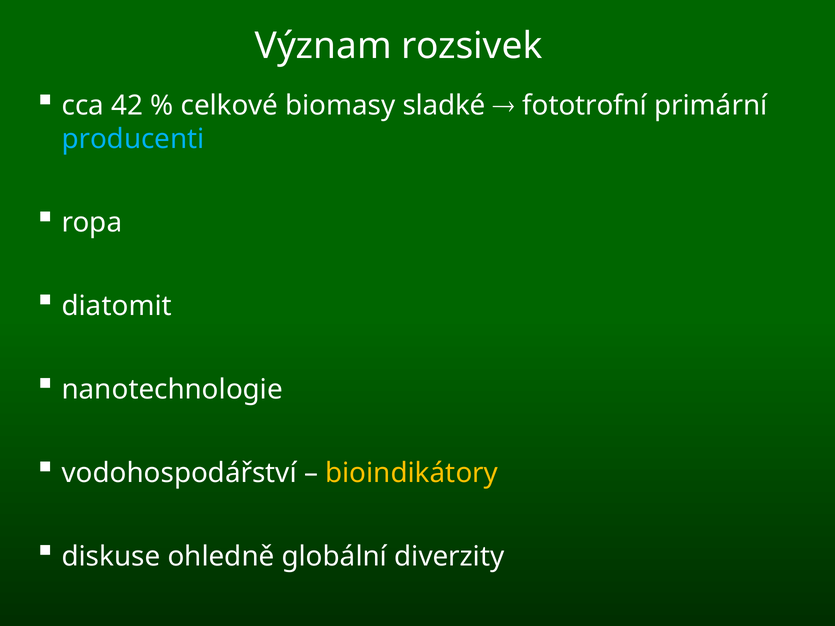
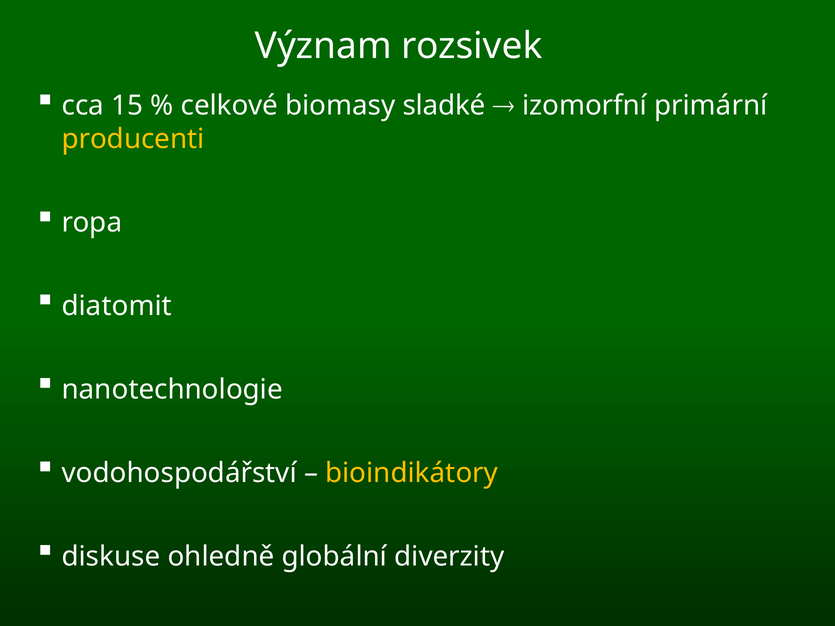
42: 42 -> 15
fototrofní: fototrofní -> izomorfní
producenti colour: light blue -> yellow
